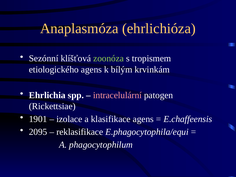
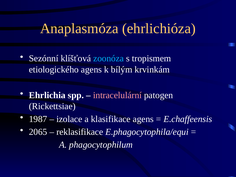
zoonóza colour: light green -> light blue
1901: 1901 -> 1987
2095: 2095 -> 2065
